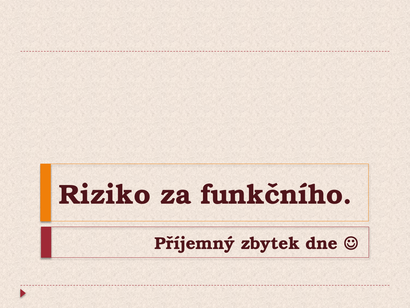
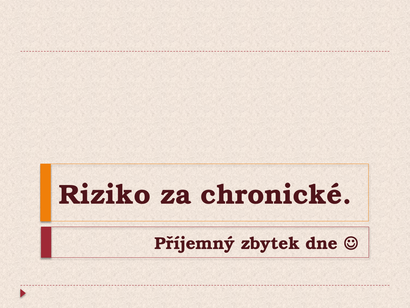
funkčního: funkčního -> chronické
